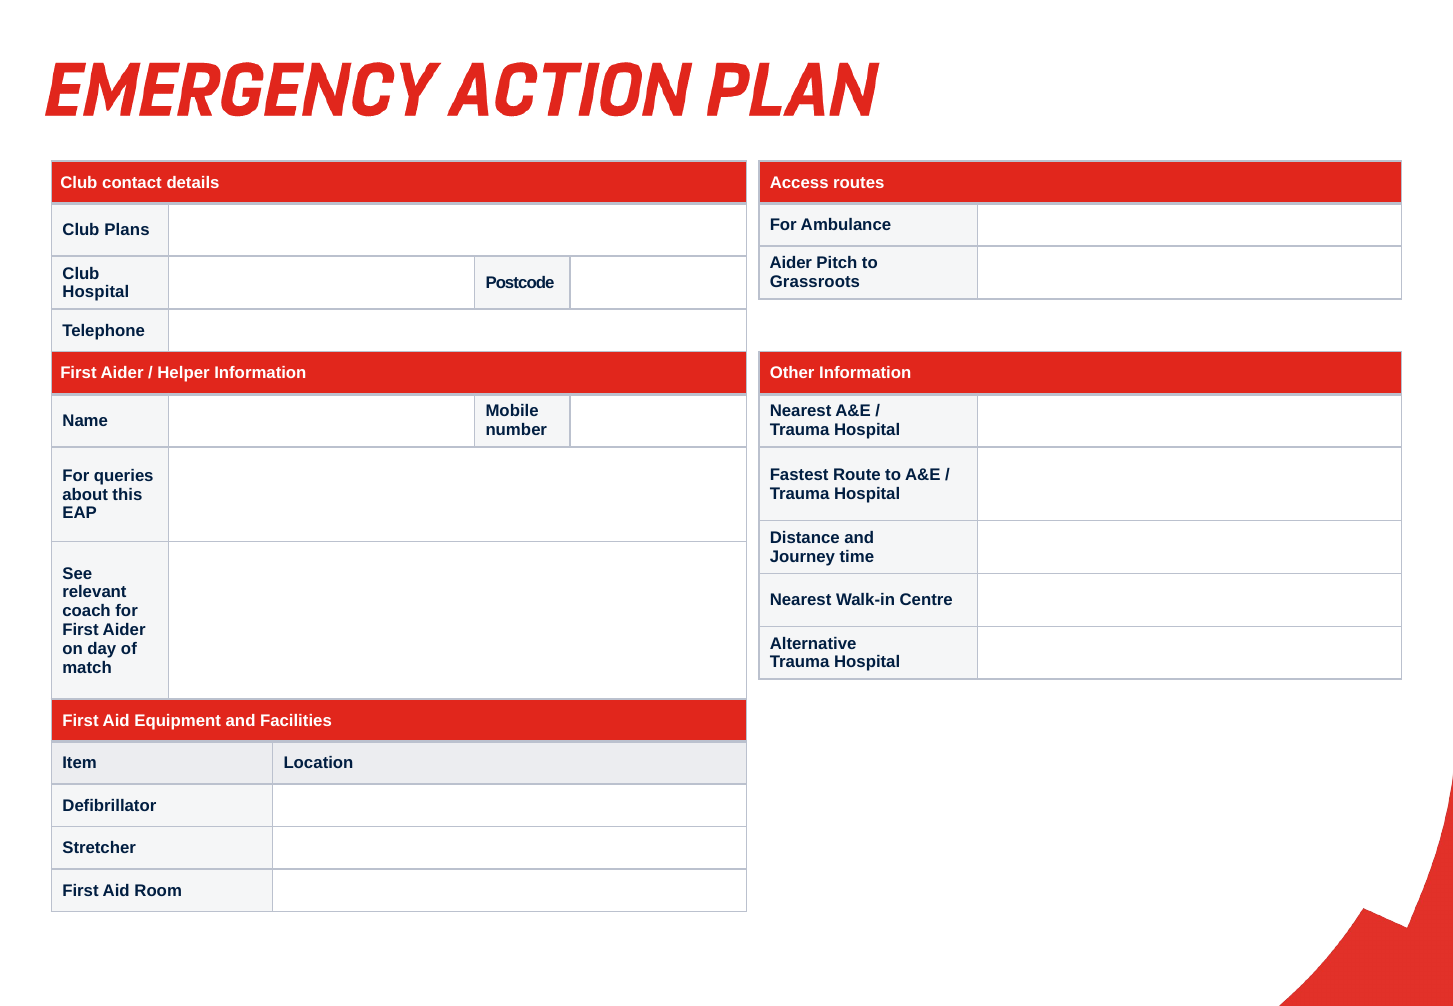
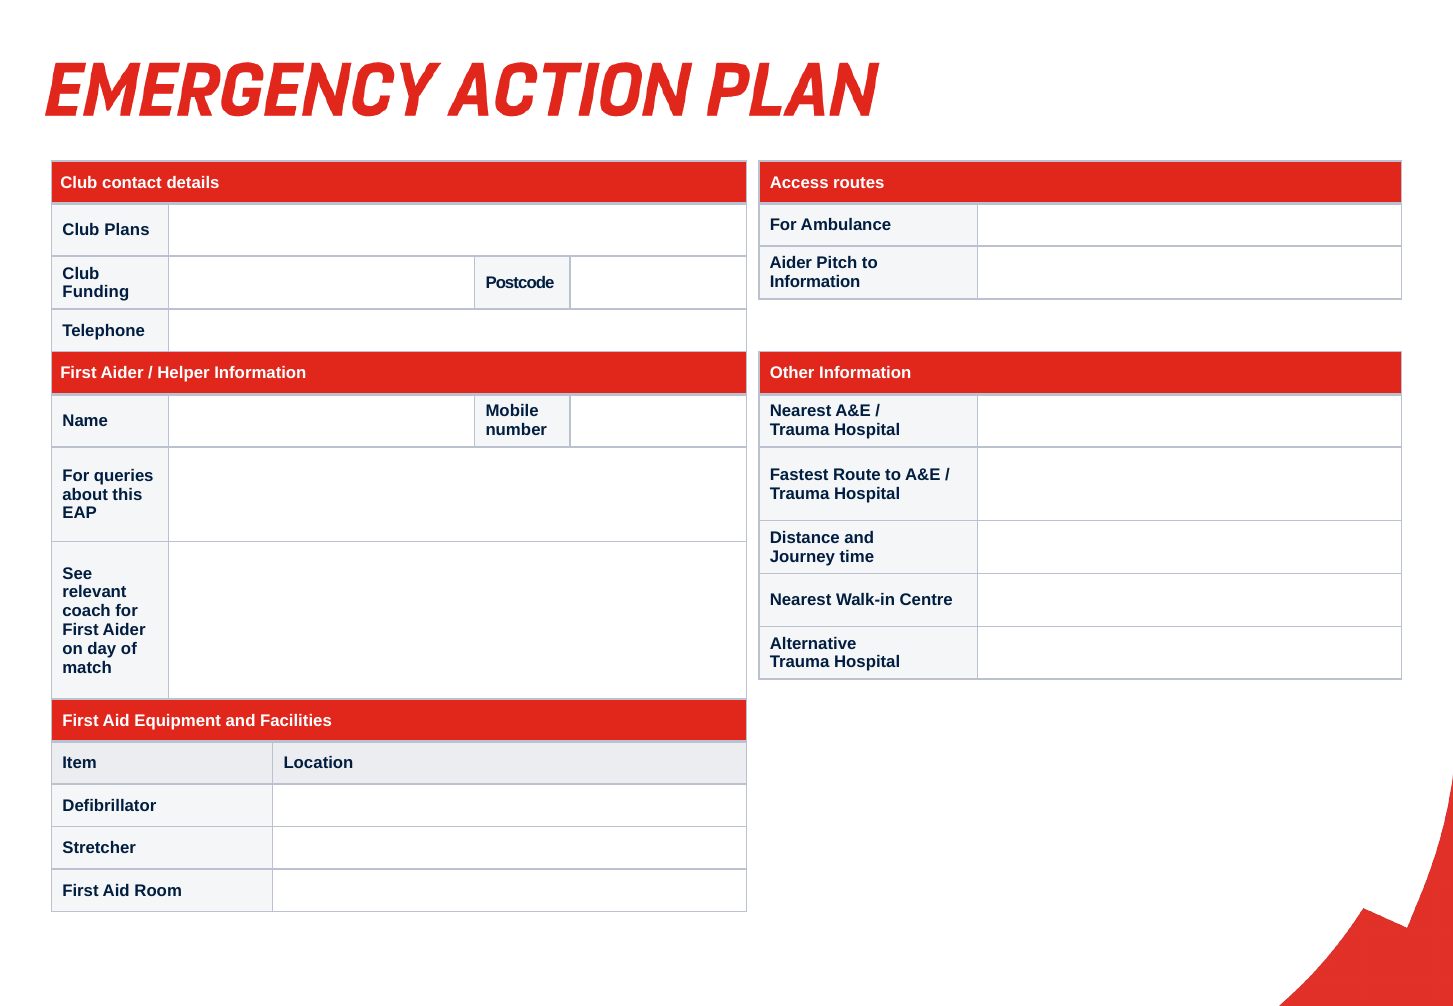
Grassroots at (815, 282): Grassroots -> Information
Hospital at (96, 292): Hospital -> Funding
